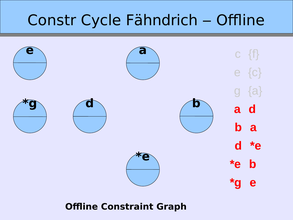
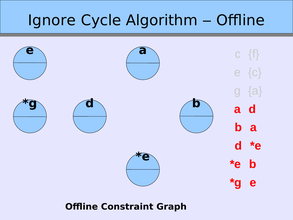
Constr: Constr -> Ignore
Fähndrich: Fähndrich -> Algorithm
